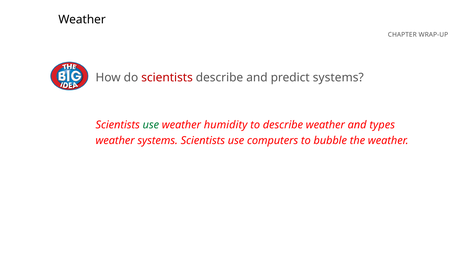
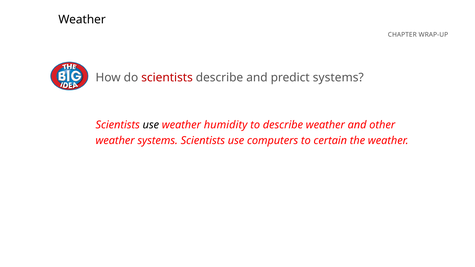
use at (151, 125) colour: green -> black
types: types -> other
bubble: bubble -> certain
